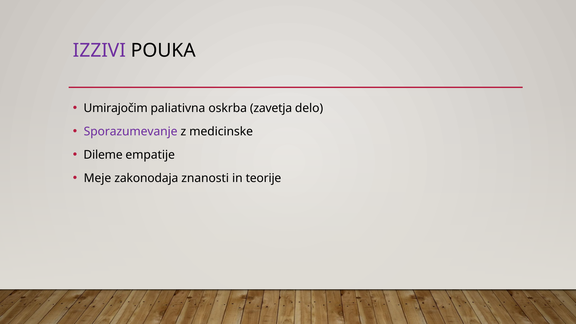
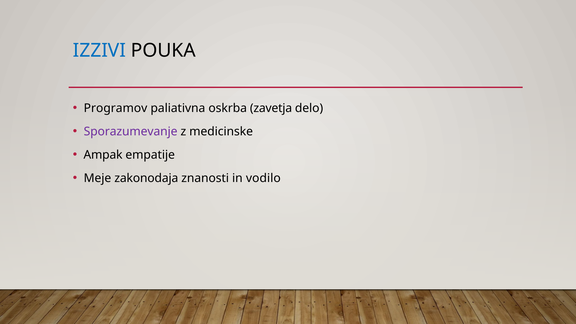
IZZIVI colour: purple -> blue
Umirajočim: Umirajočim -> Programov
Dileme: Dileme -> Ampak
teorije: teorije -> vodilo
